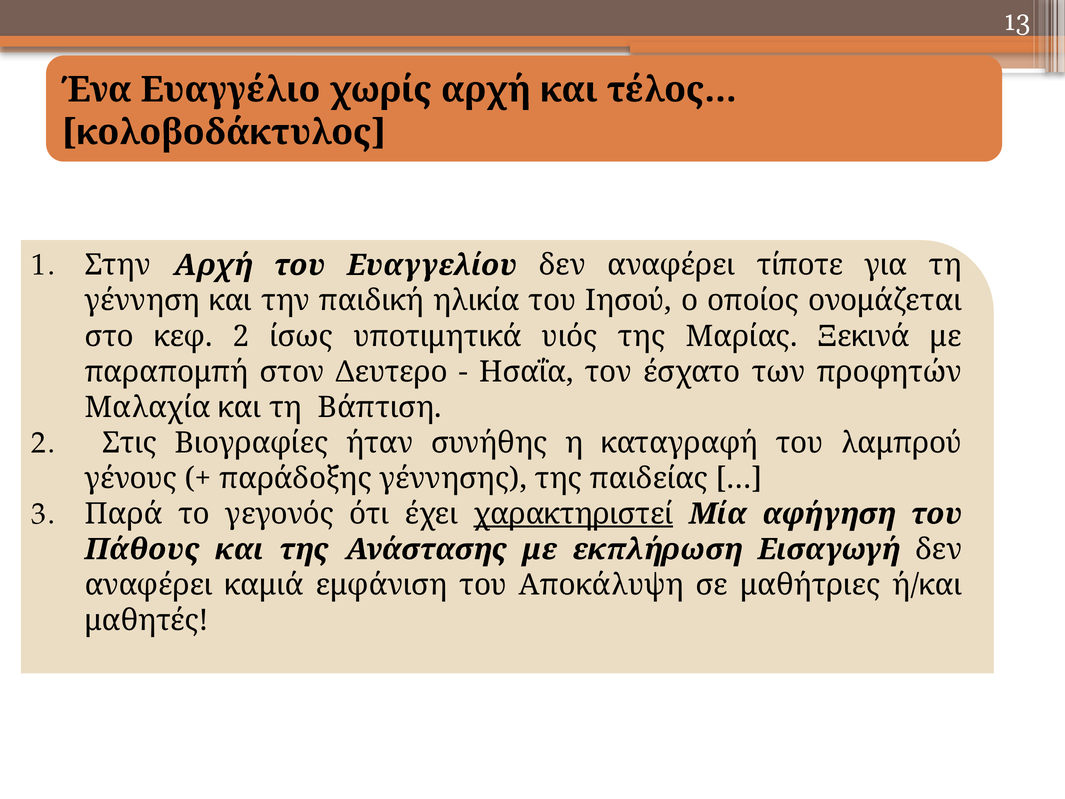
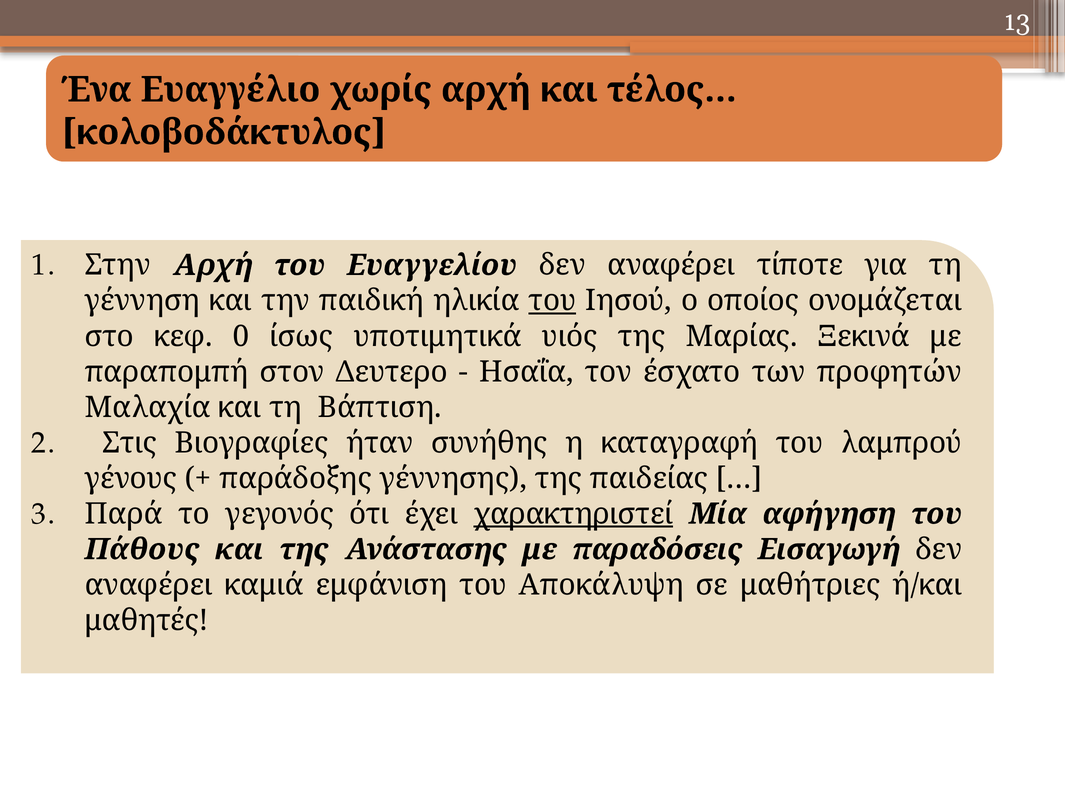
του at (552, 301) underline: none -> present
κεφ 2: 2 -> 0
εκπλήρωση: εκπλήρωση -> παραδόσεις
